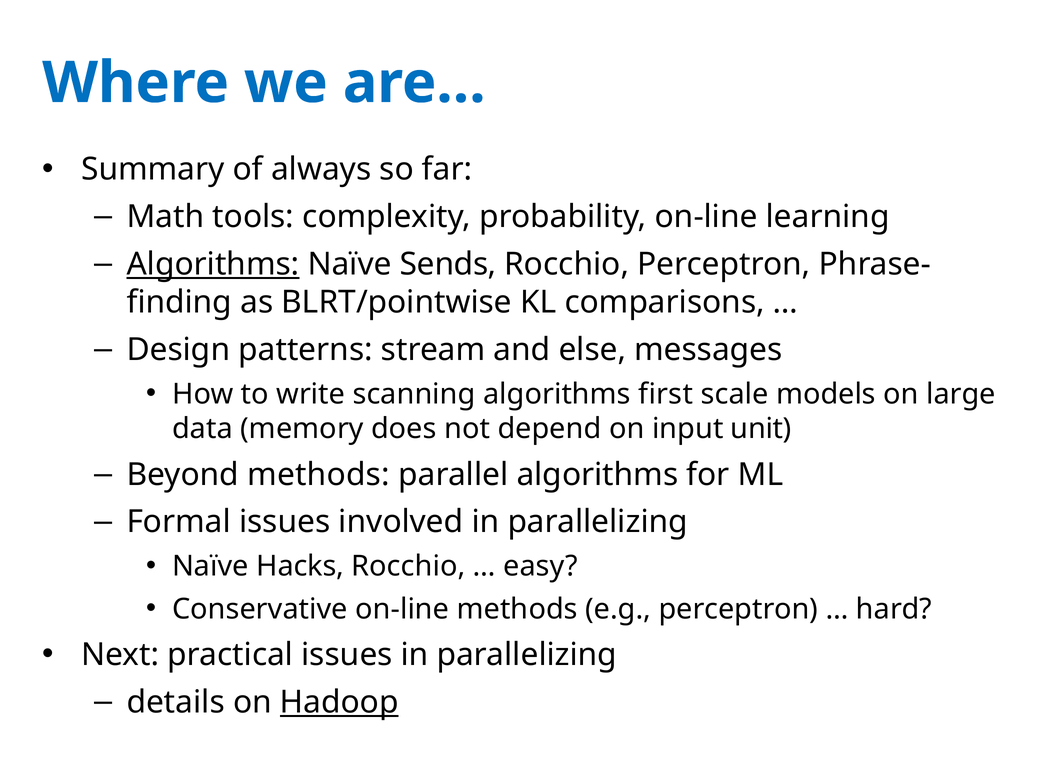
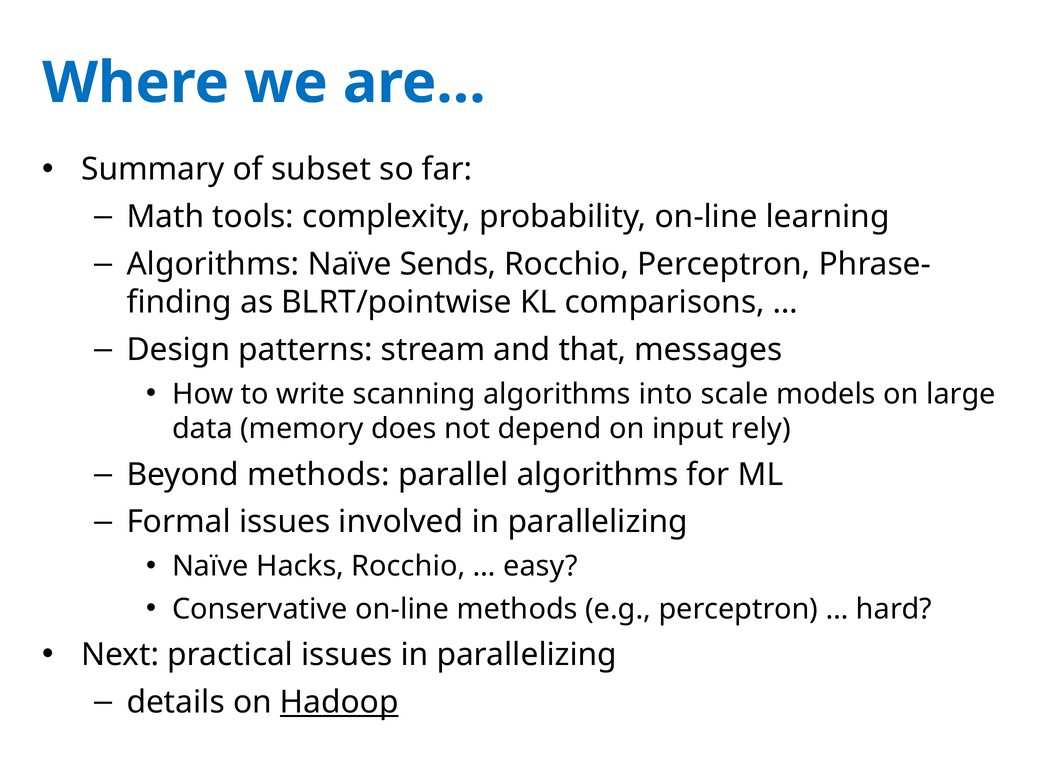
always: always -> subset
Algorithms at (213, 264) underline: present -> none
else: else -> that
first: first -> into
unit: unit -> rely
